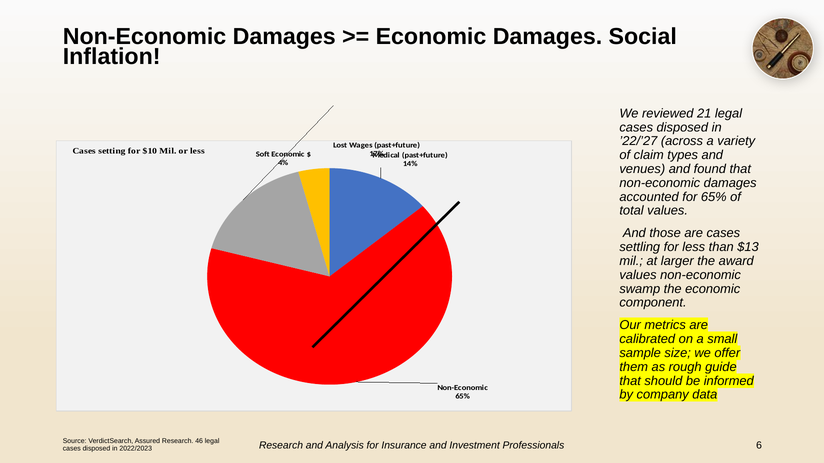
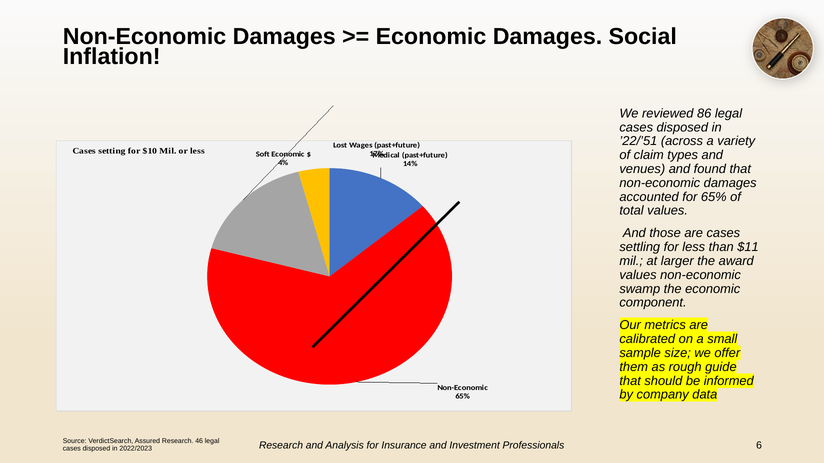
21: 21 -> 86
’22/’27: ’22/’27 -> ’22/’51
$13: $13 -> $11
